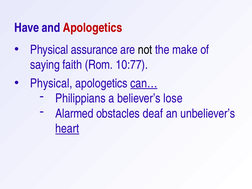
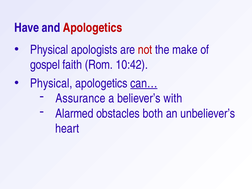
assurance: assurance -> apologists
not colour: black -> red
saying: saying -> gospel
10:77: 10:77 -> 10:42
Philippians: Philippians -> Assurance
lose: lose -> with
deaf: deaf -> both
heart underline: present -> none
